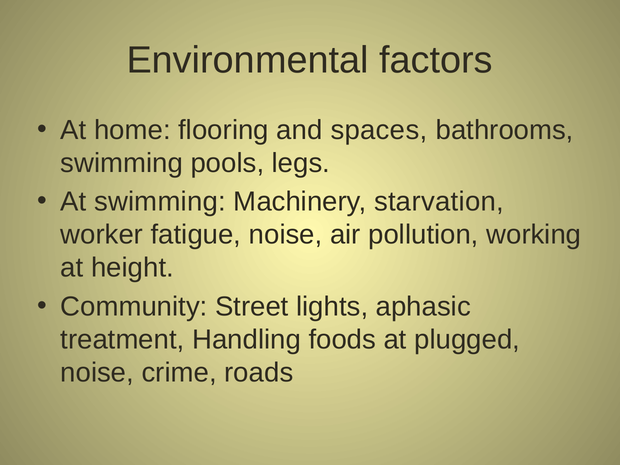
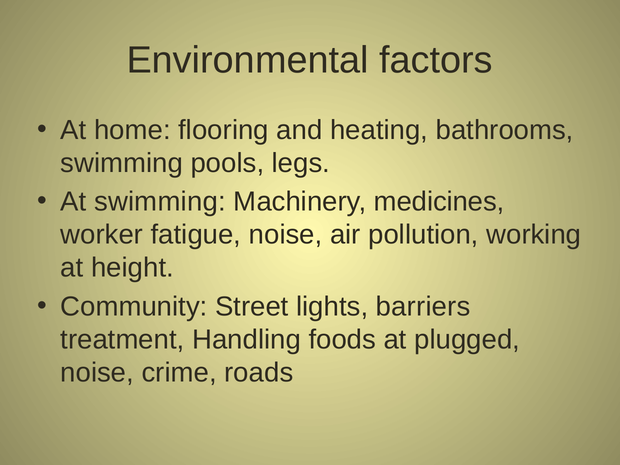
spaces: spaces -> heating
starvation: starvation -> medicines
aphasic: aphasic -> barriers
